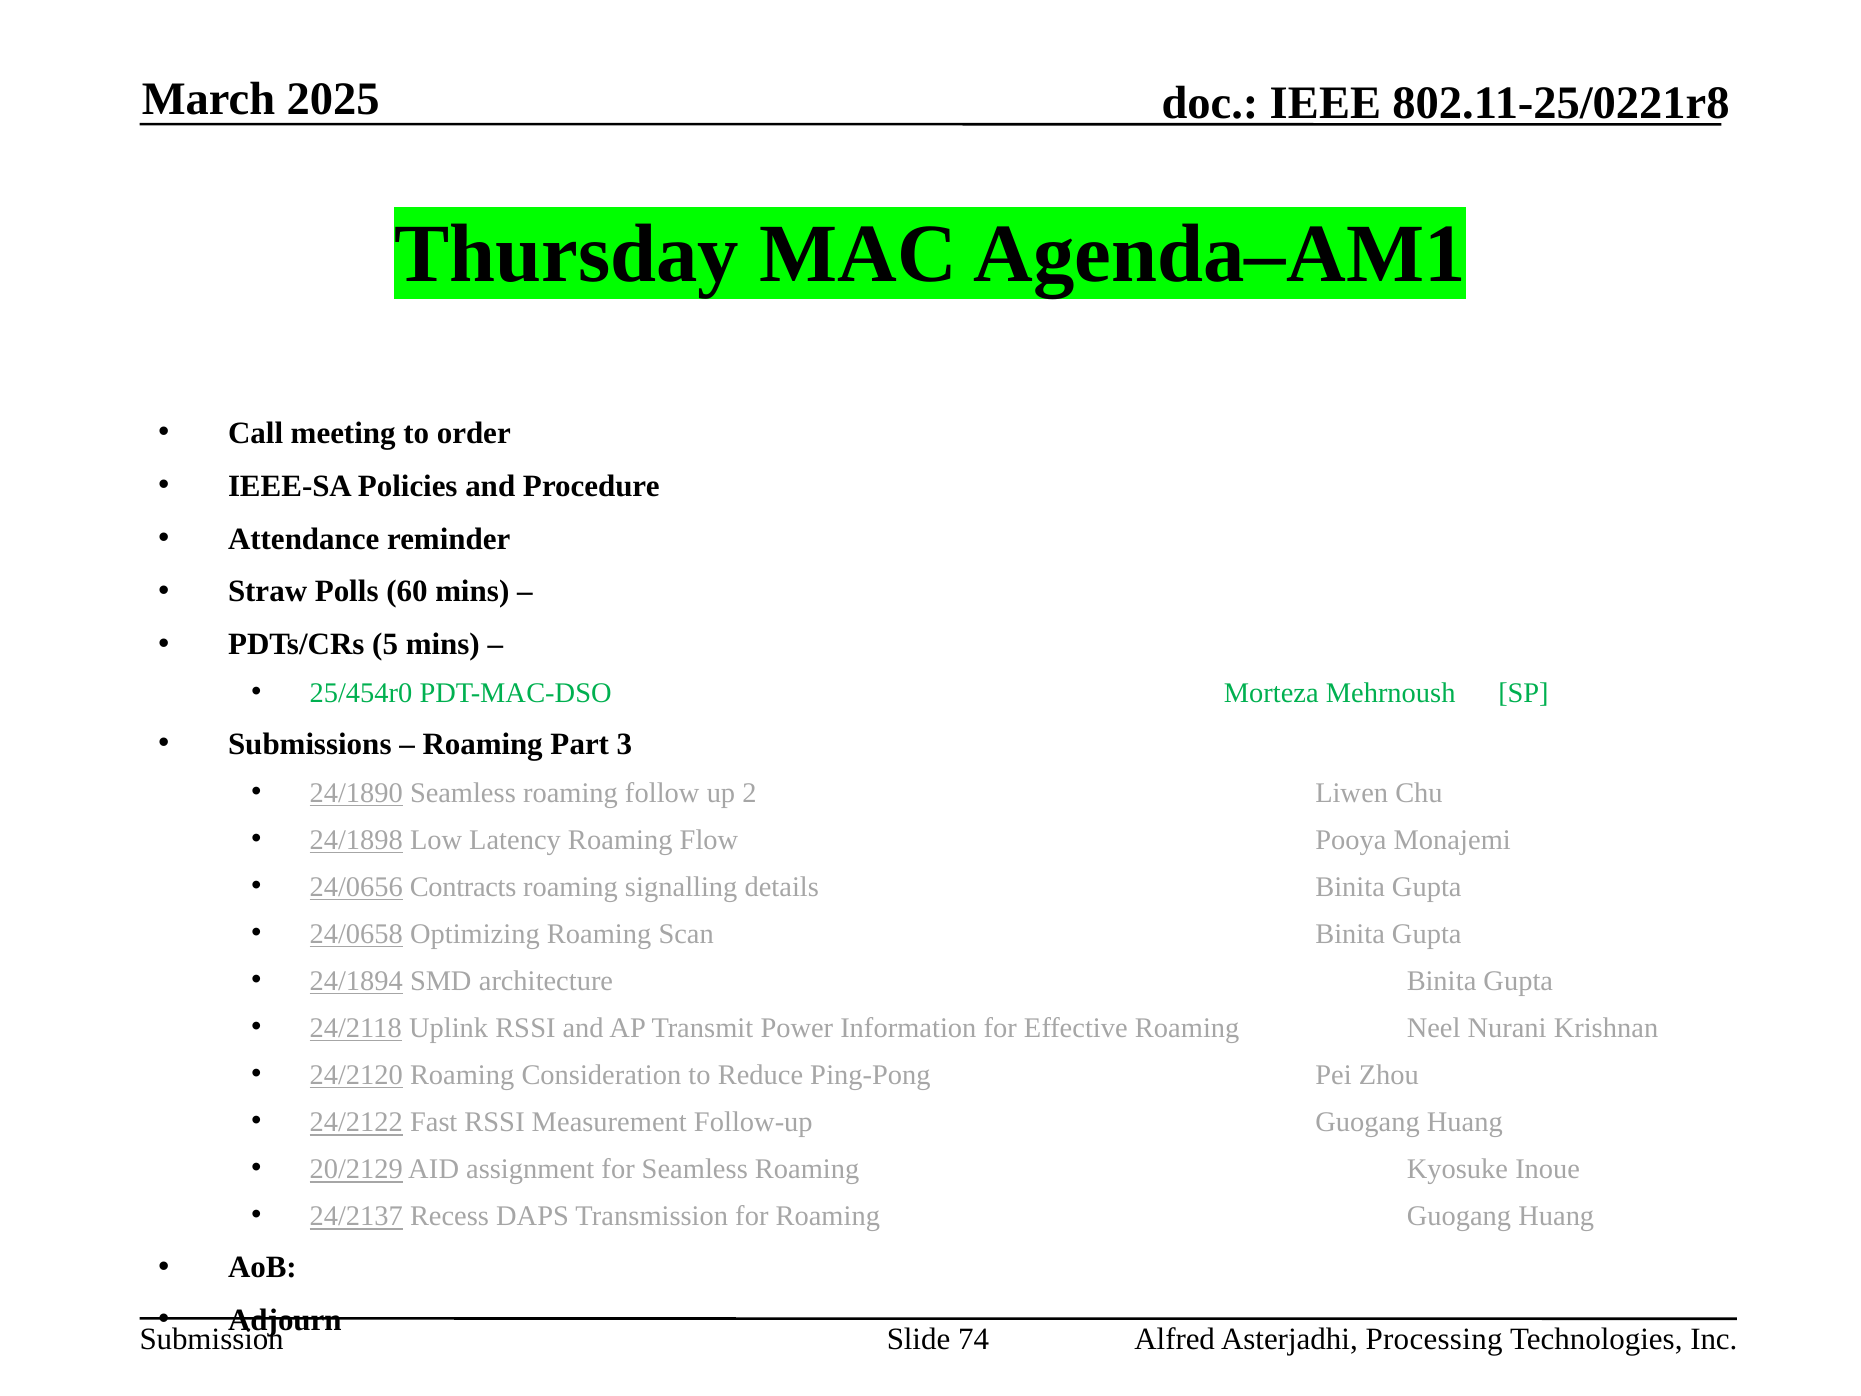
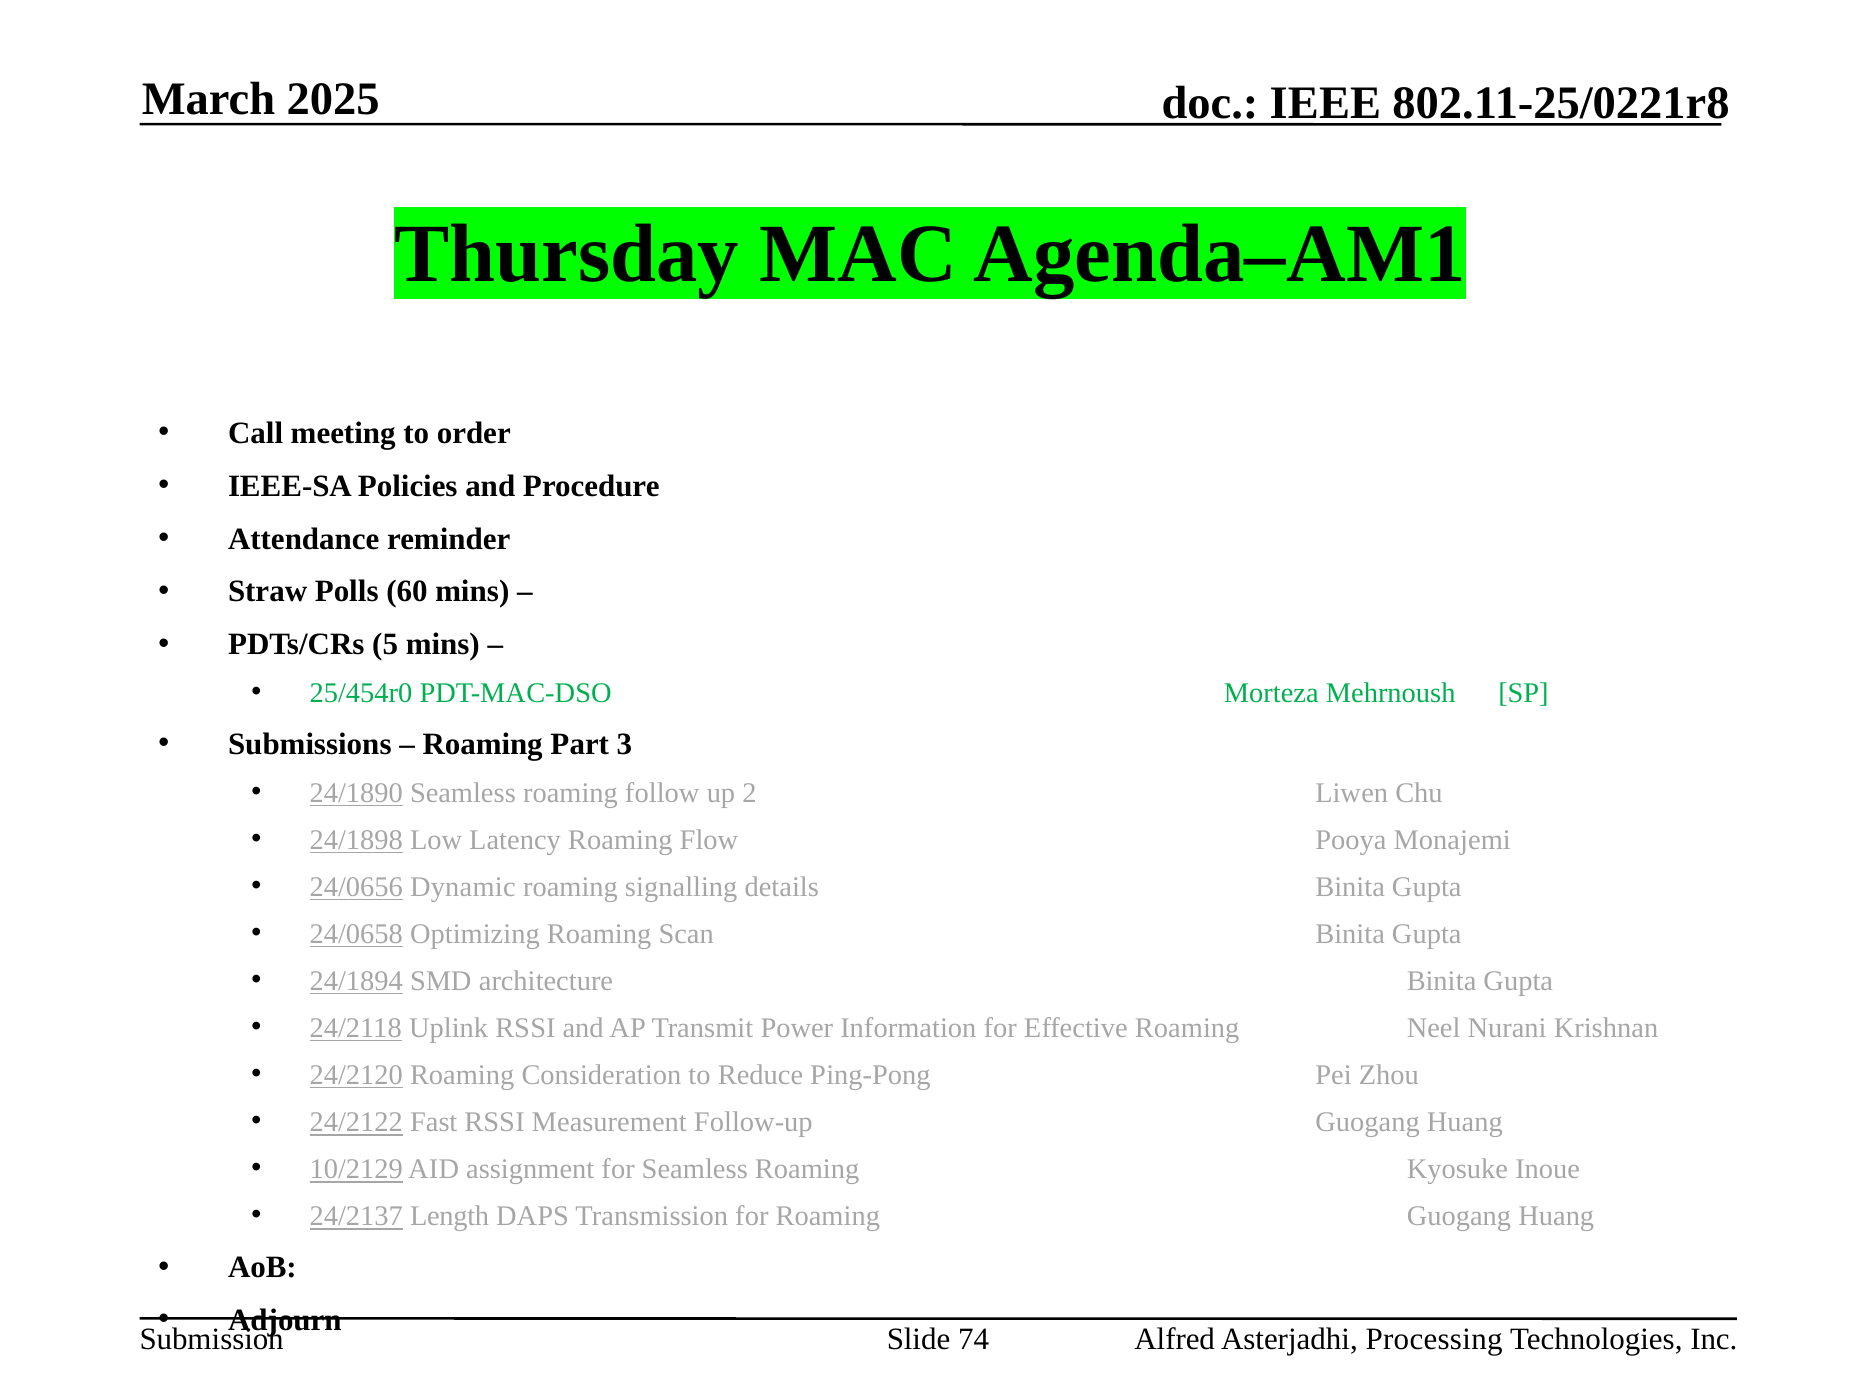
Contracts: Contracts -> Dynamic
20/2129: 20/2129 -> 10/2129
Recess: Recess -> Length
